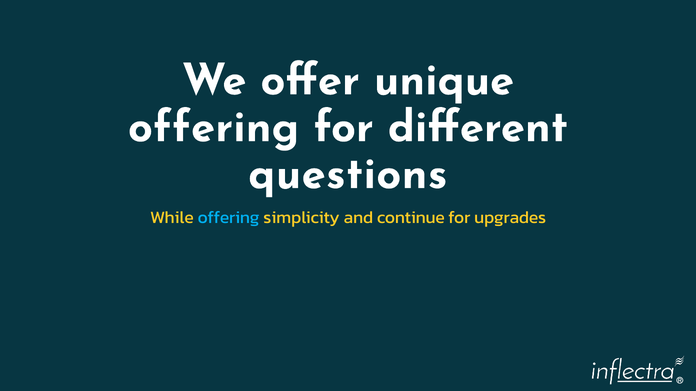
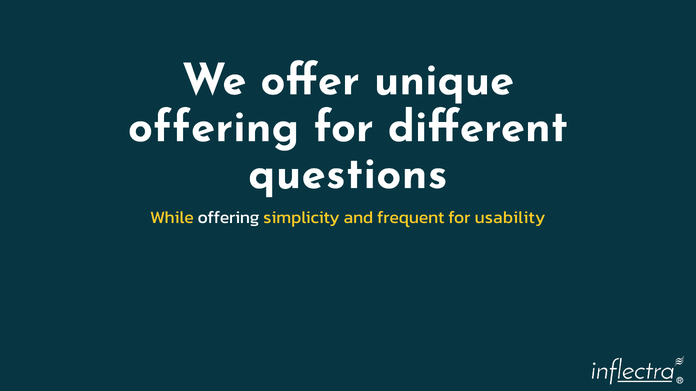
offering at (229, 218) colour: light blue -> white
continue: continue -> frequent
upgrades: upgrades -> usability
